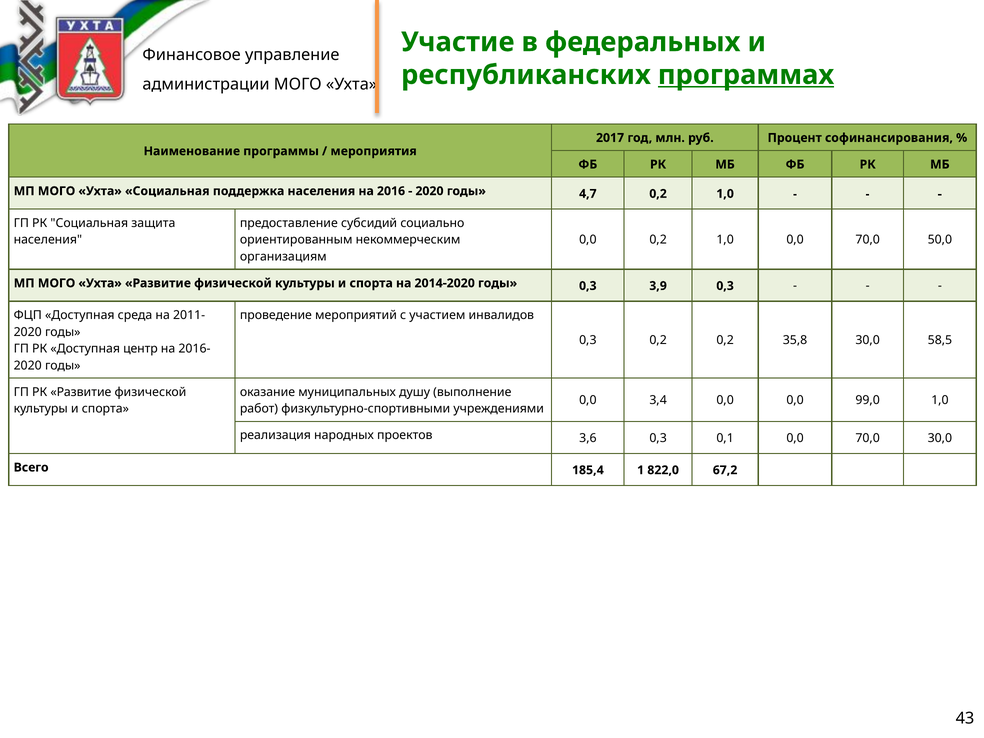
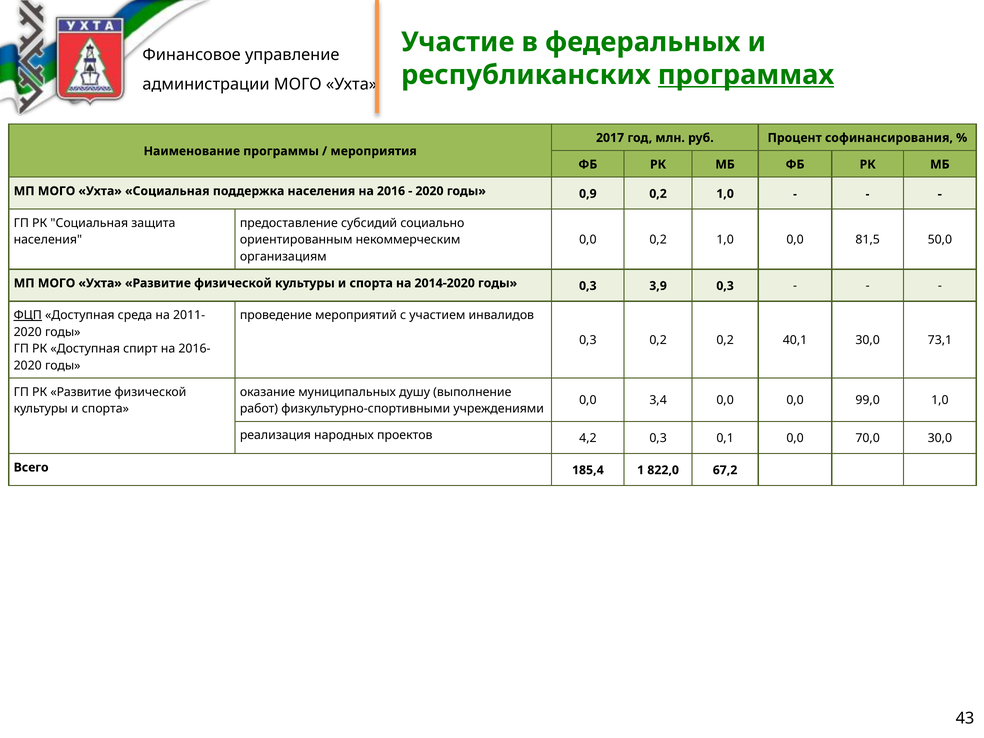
4,7: 4,7 -> 0,9
1,0 0,0 70,0: 70,0 -> 81,5
ФЦП underline: none -> present
35,8: 35,8 -> 40,1
58,5: 58,5 -> 73,1
центр: центр -> спирт
3,6: 3,6 -> 4,2
